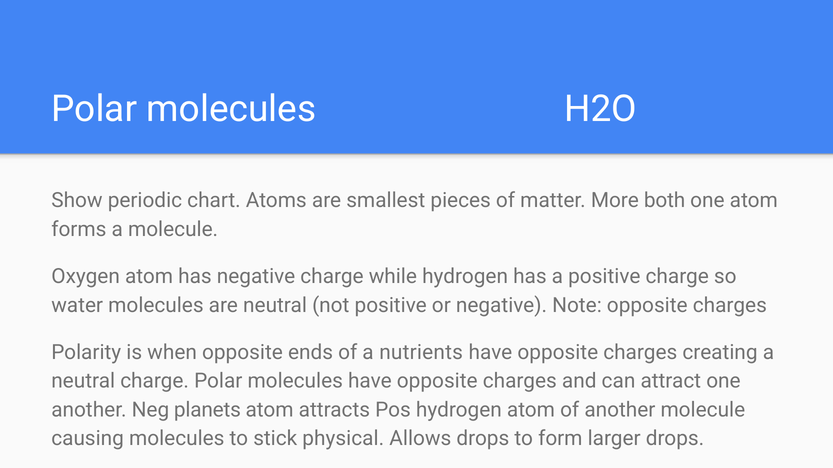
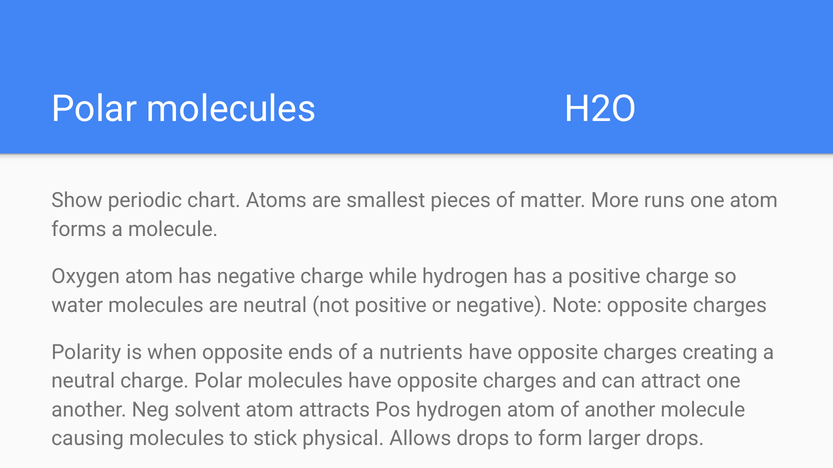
both: both -> runs
planets: planets -> solvent
